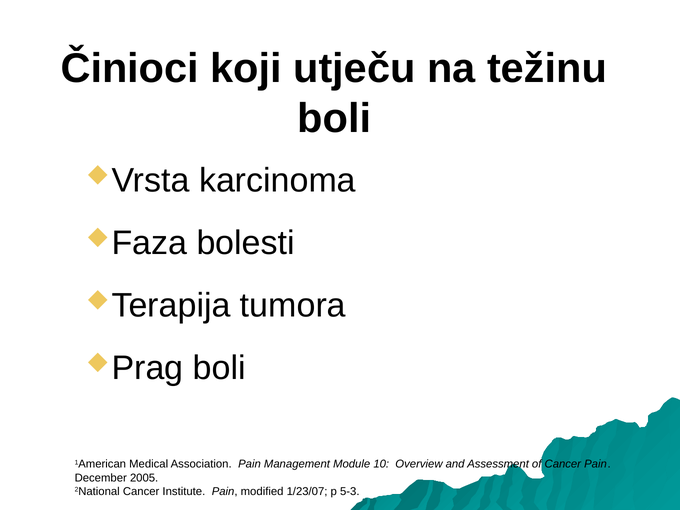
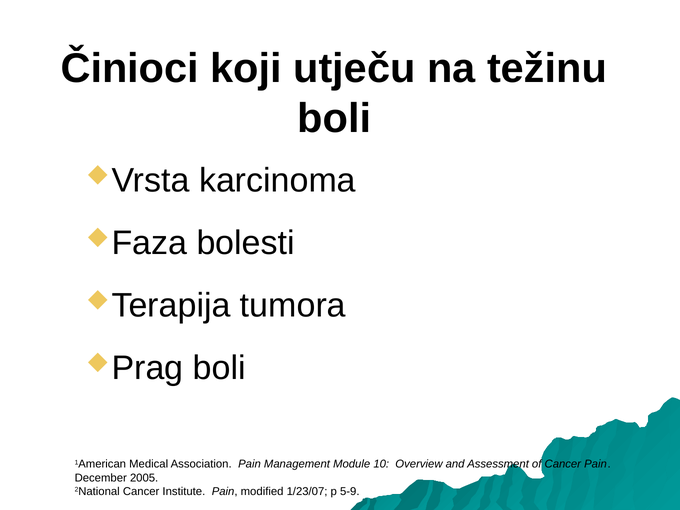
5-3: 5-3 -> 5-9
